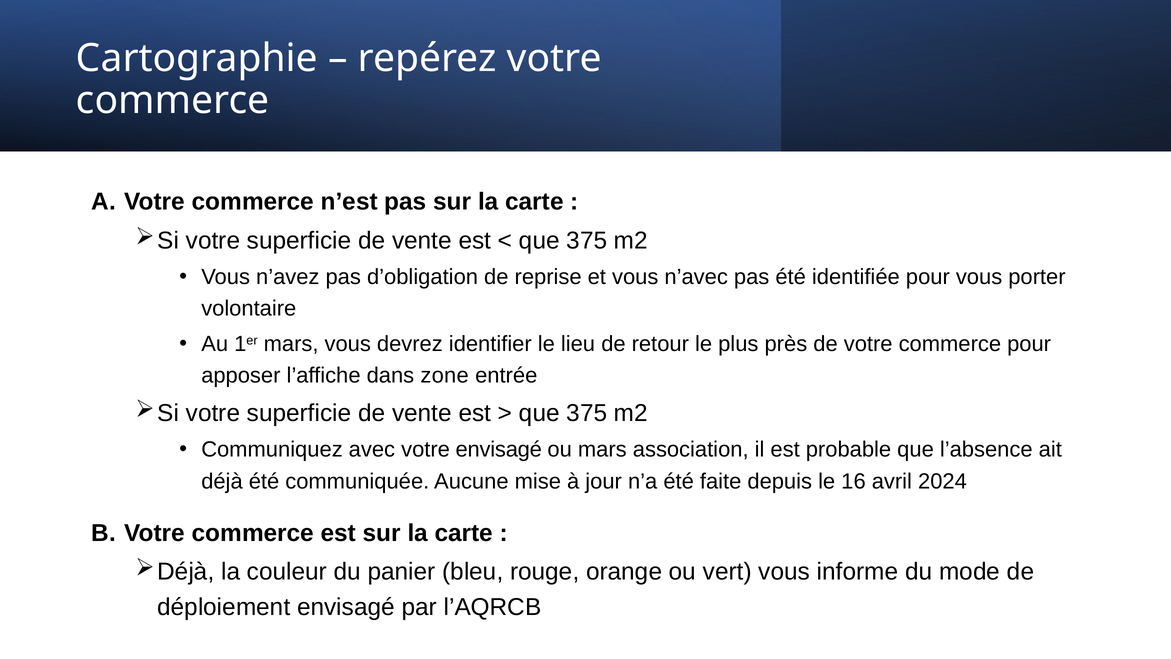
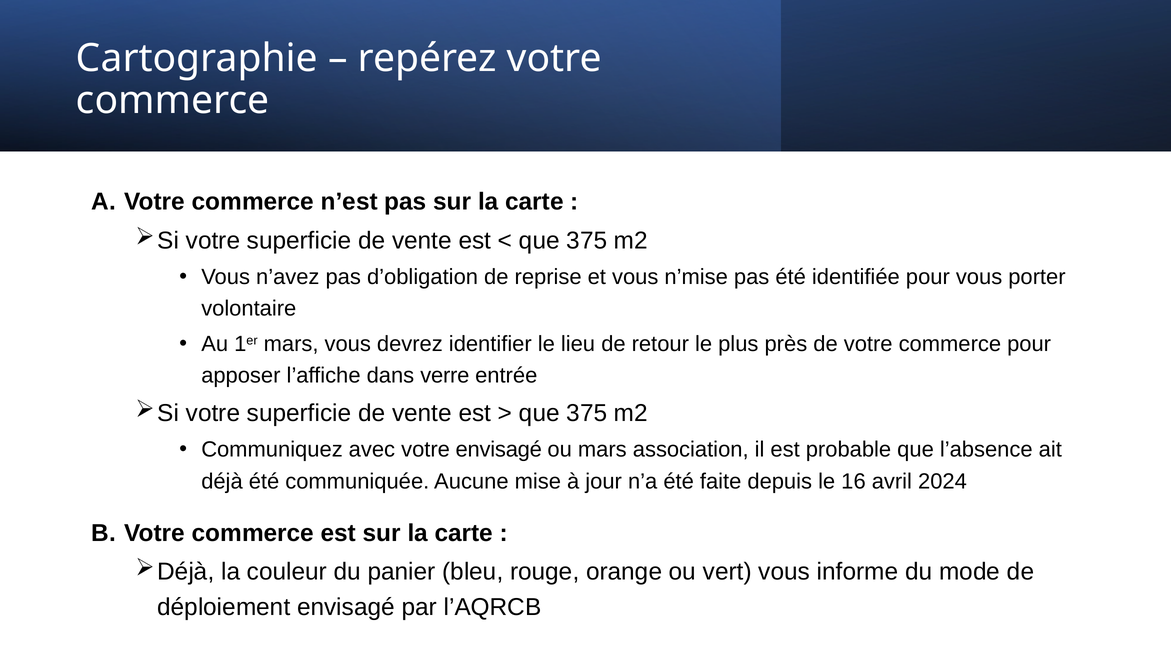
n’avec: n’avec -> n’mise
zone: zone -> verre
